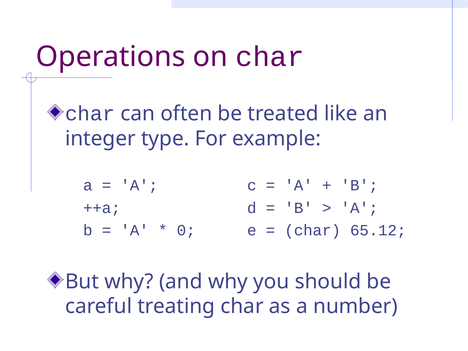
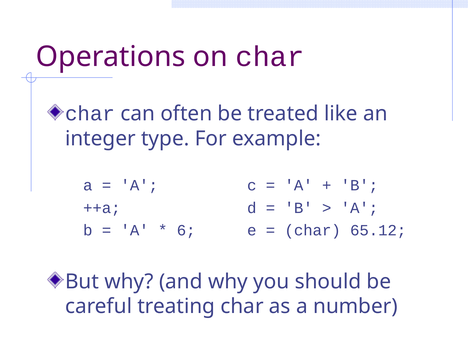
0: 0 -> 6
